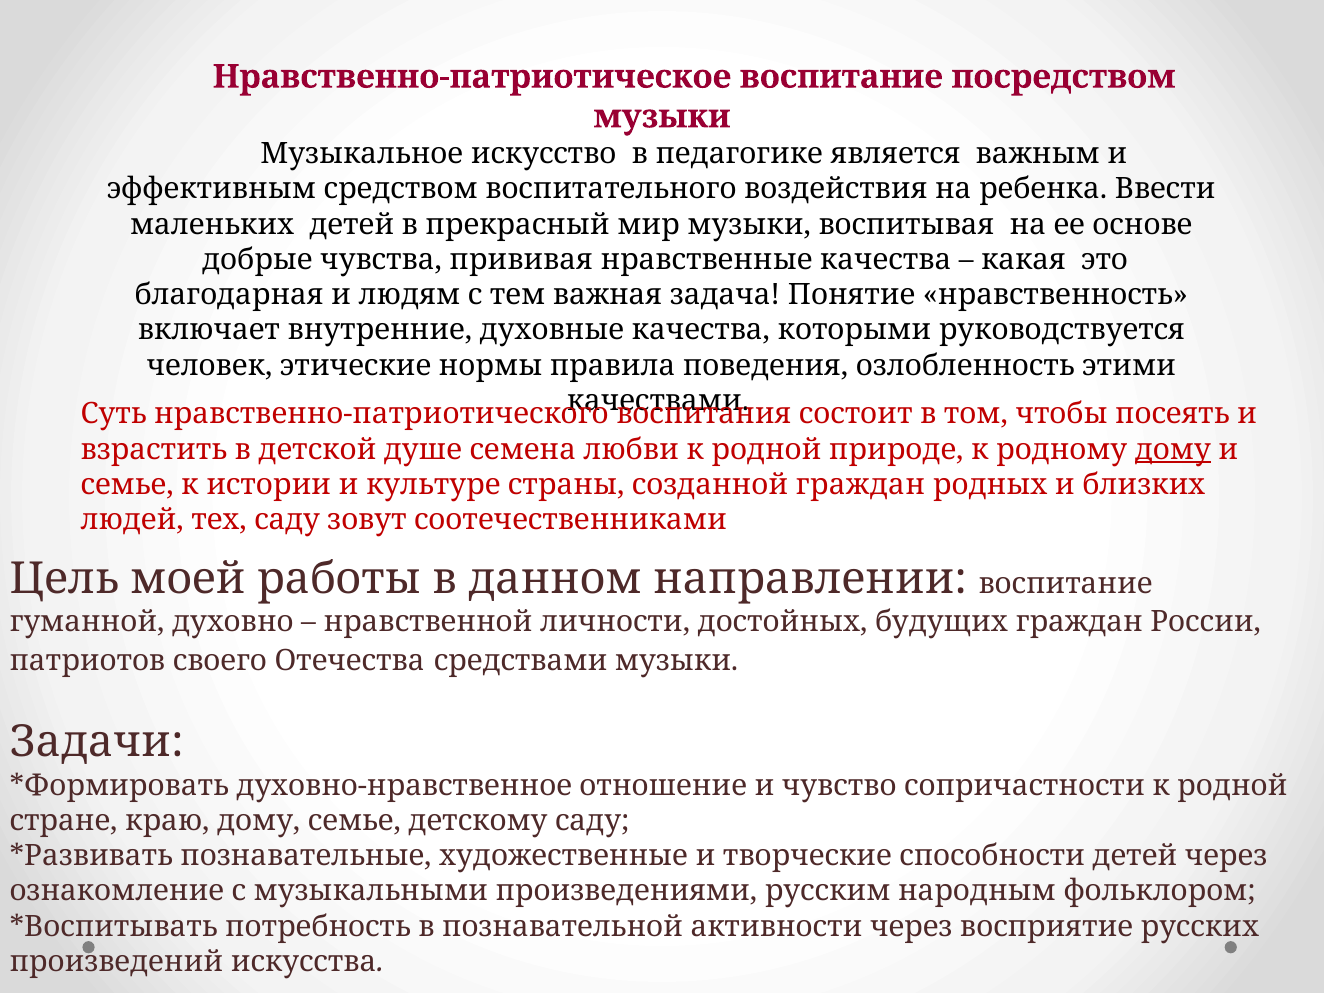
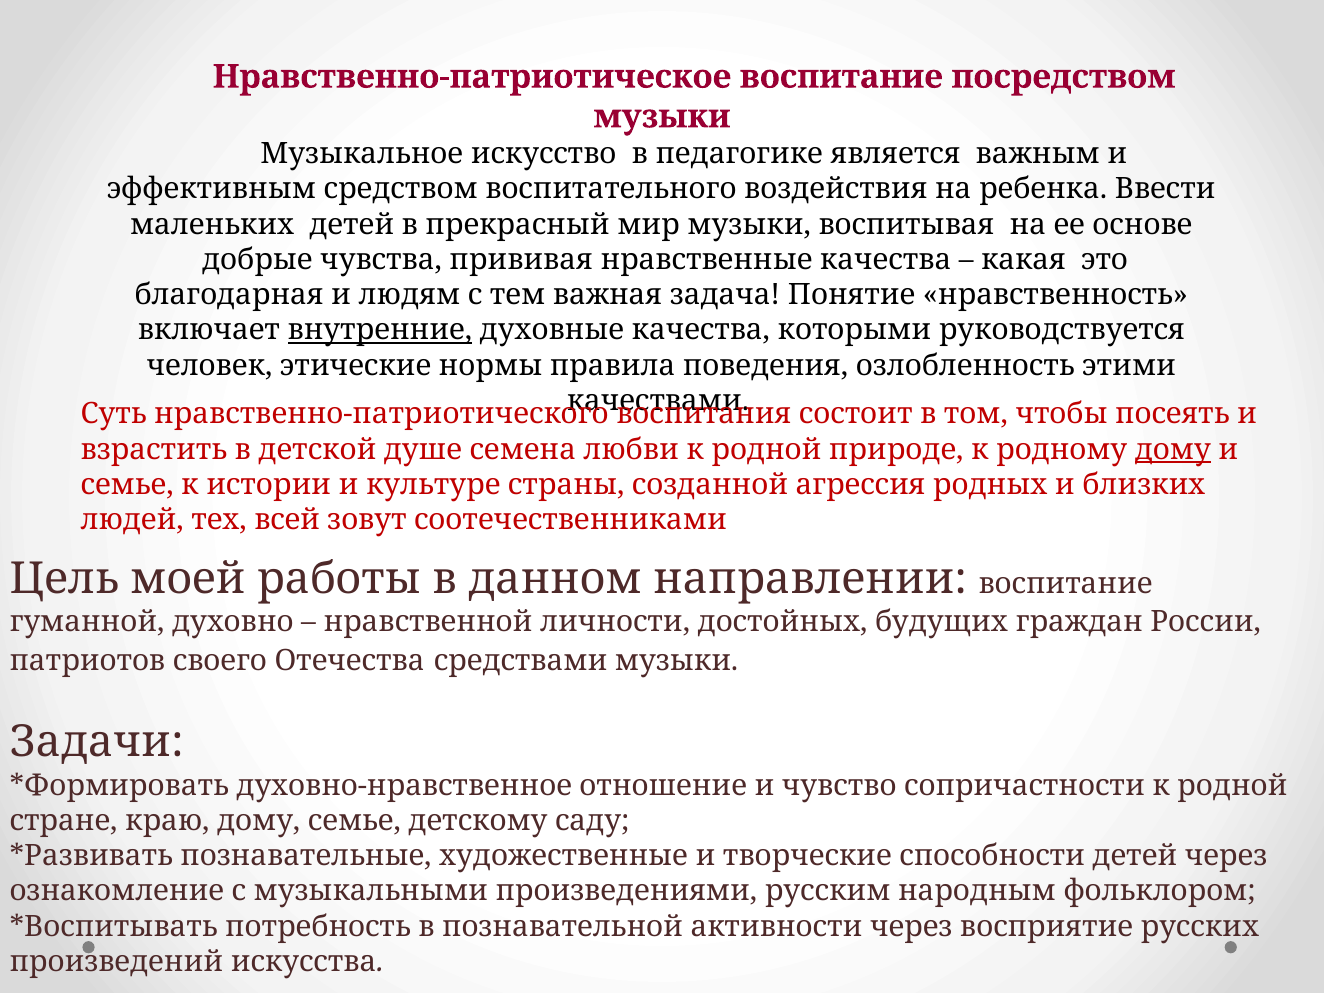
внутренние underline: none -> present
созданной граждан: граждан -> агрессия
тех саду: саду -> всей
